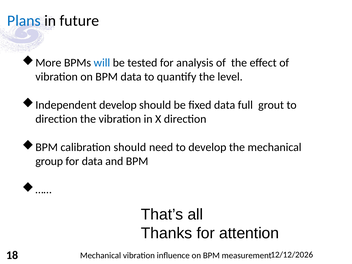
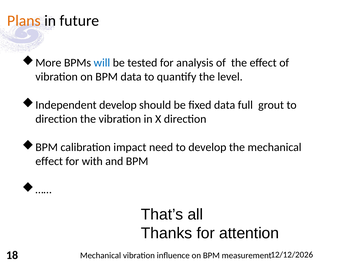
Plans colour: blue -> orange
calibration should: should -> impact
group at (49, 161): group -> effect
for data: data -> with
